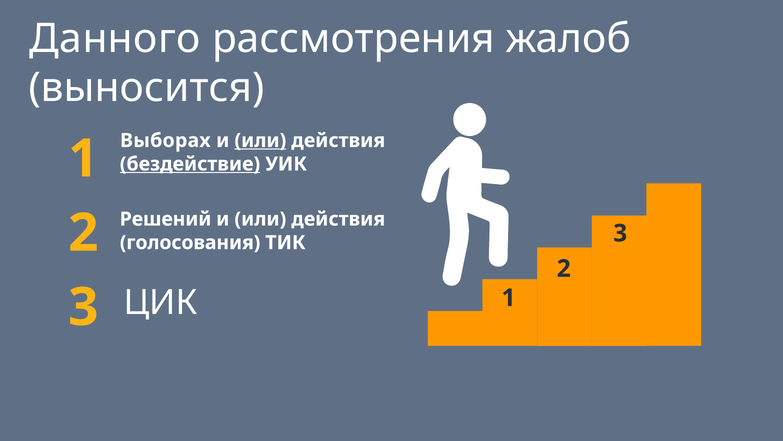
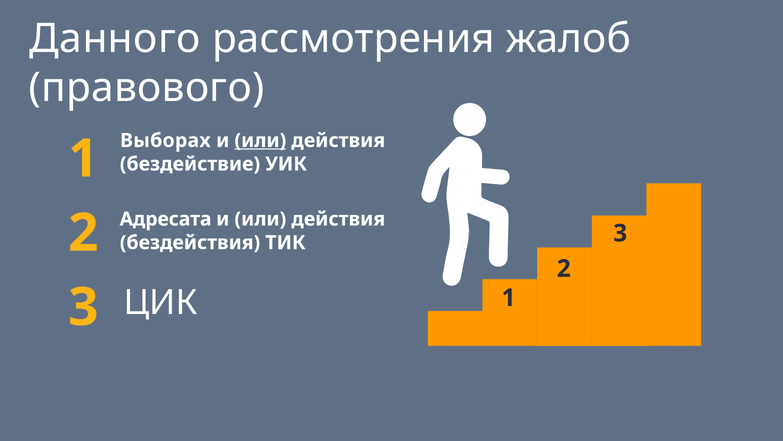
выносится: выносится -> правового
бездействие underline: present -> none
Решений: Решений -> Адресата
голосования: голосования -> бездействия
